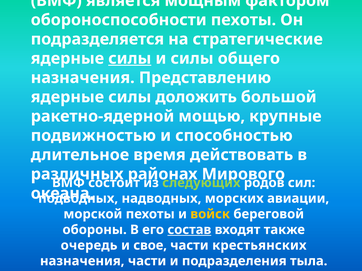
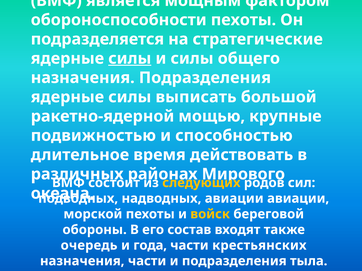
назначения Представлению: Представлению -> Подразделения
доложить: доложить -> выписать
следующих colour: light green -> yellow
надводных морских: морских -> авиации
состав underline: present -> none
свое: свое -> года
